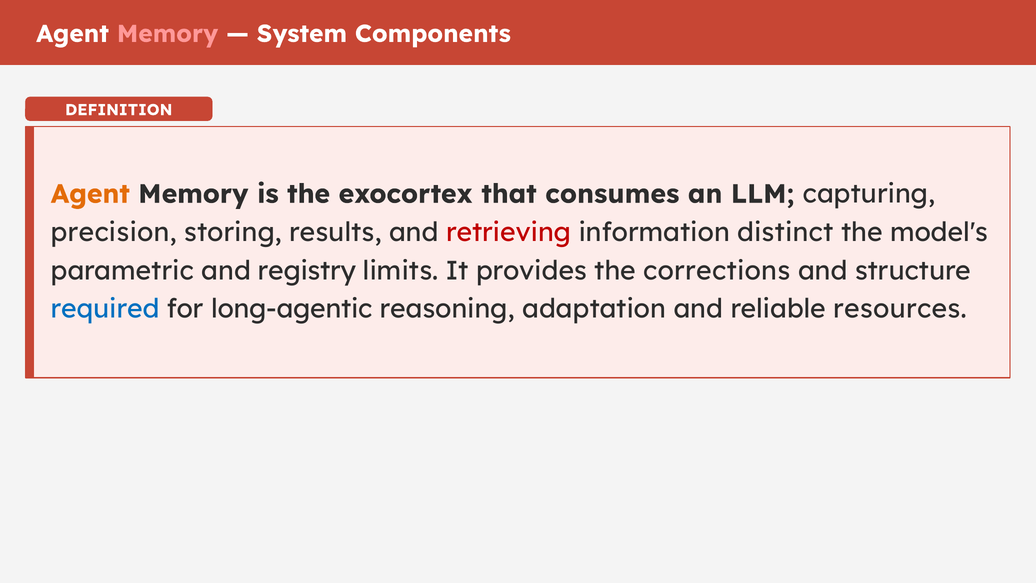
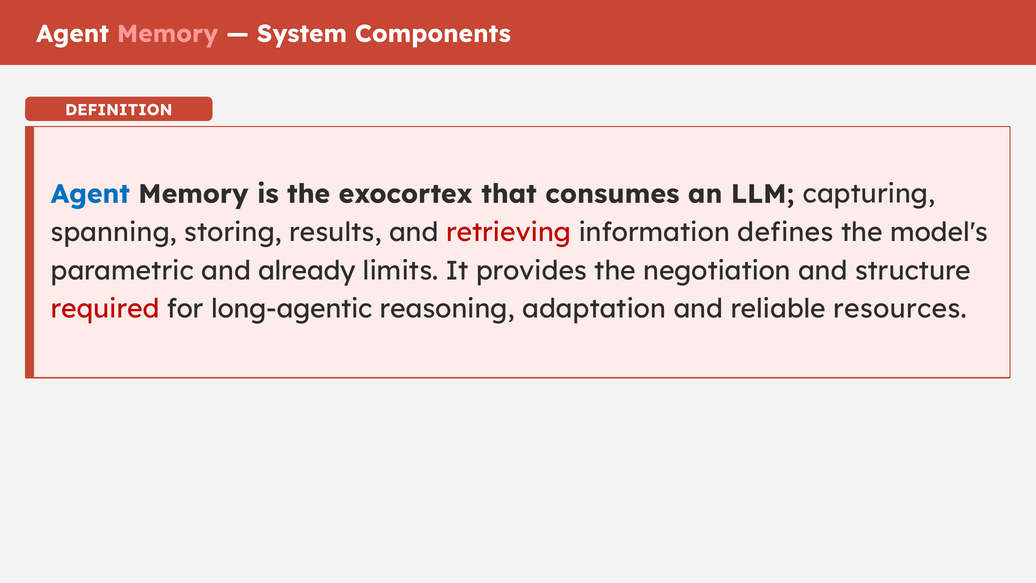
Agent at (90, 194) colour: orange -> blue
precision: precision -> spanning
distinct: distinct -> defines
registry: registry -> already
corrections: corrections -> negotiation
required colour: blue -> red
